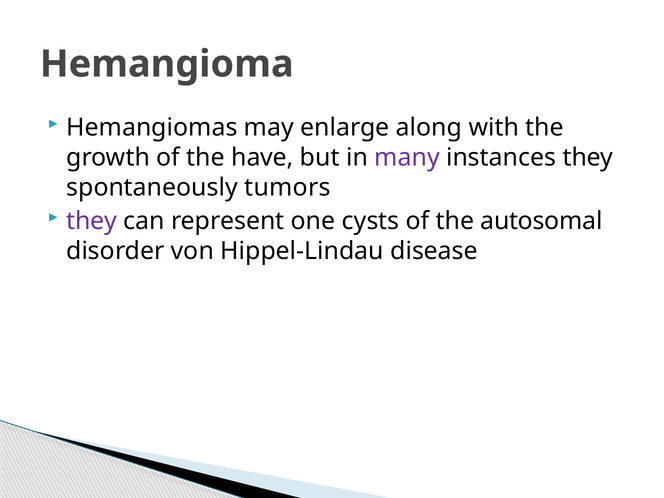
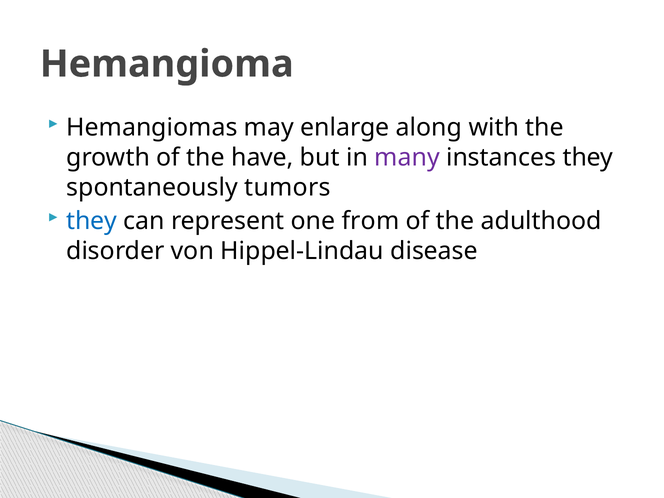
they at (92, 221) colour: purple -> blue
cysts: cysts -> from
autosomal: autosomal -> adulthood
